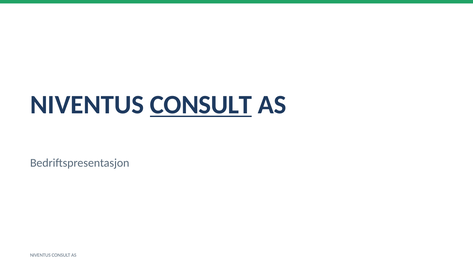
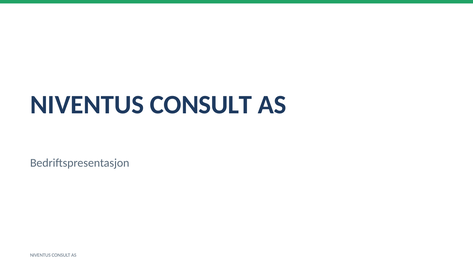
CONSULT at (201, 105) underline: present -> none
